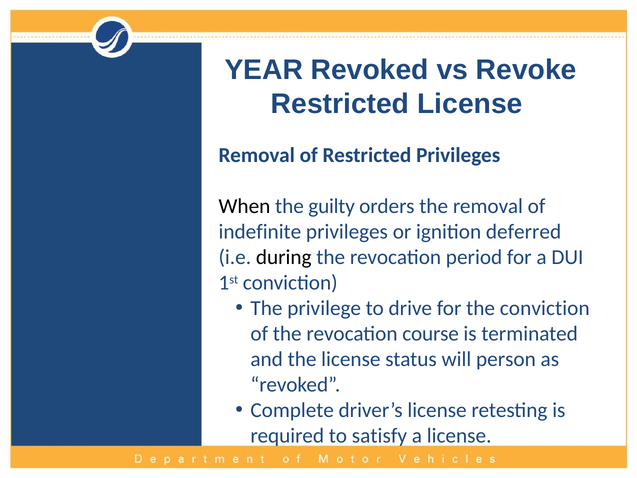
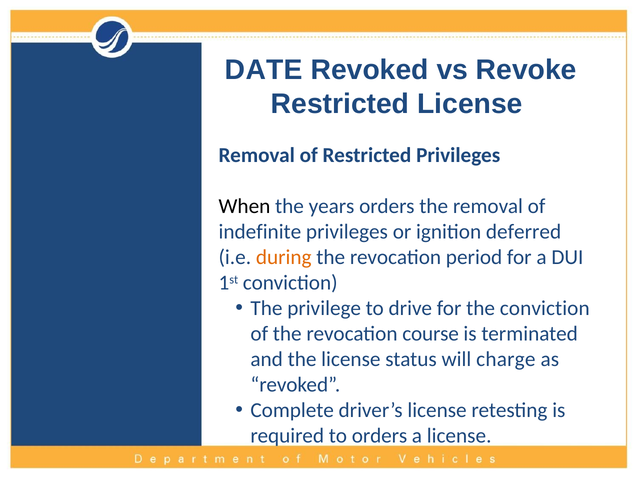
YEAR: YEAR -> DATE
guilty: guilty -> years
during colour: black -> orange
person: person -> charge
to satisfy: satisfy -> orders
